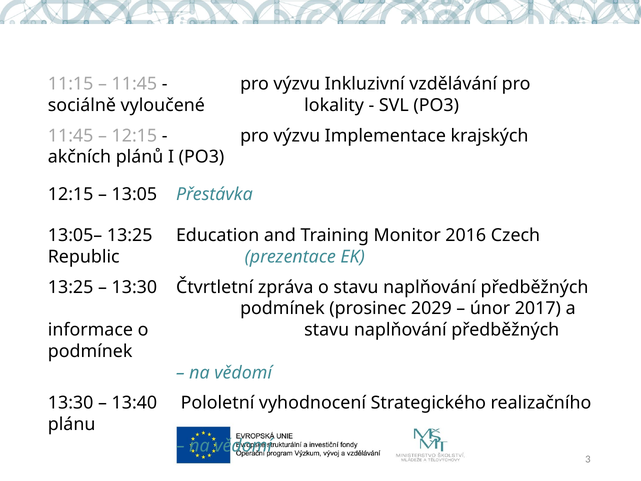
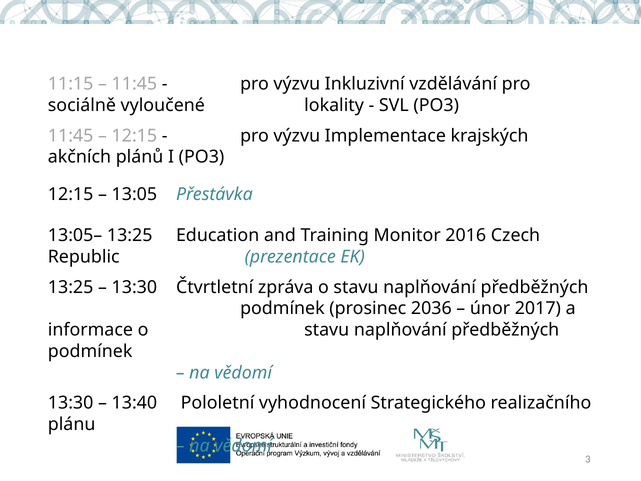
2029: 2029 -> 2036
